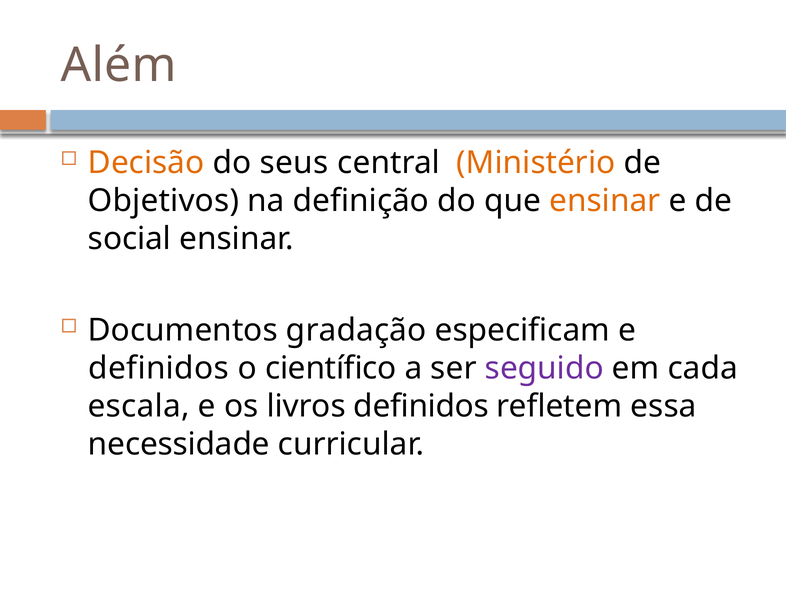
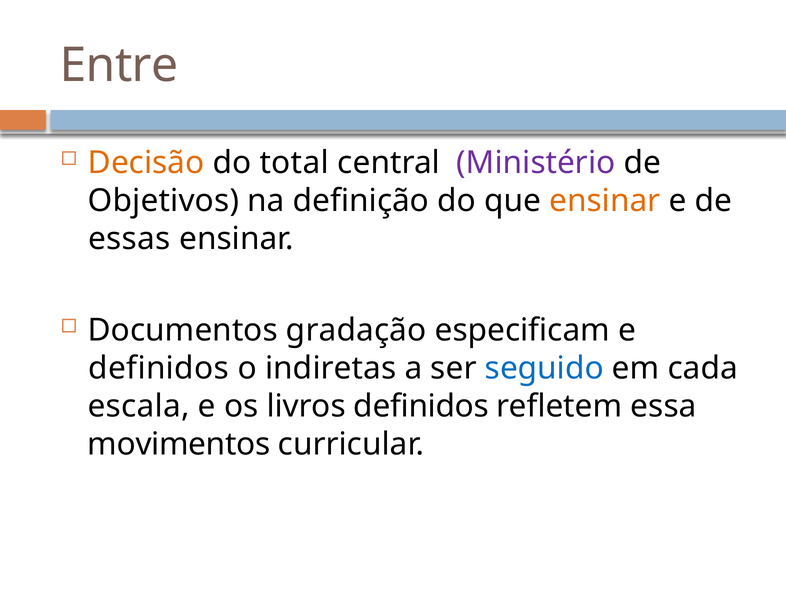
Além: Além -> Entre
seus: seus -> total
Ministério colour: orange -> purple
social: social -> essas
científico: científico -> indiretas
seguido colour: purple -> blue
necessidade: necessidade -> movimentos
